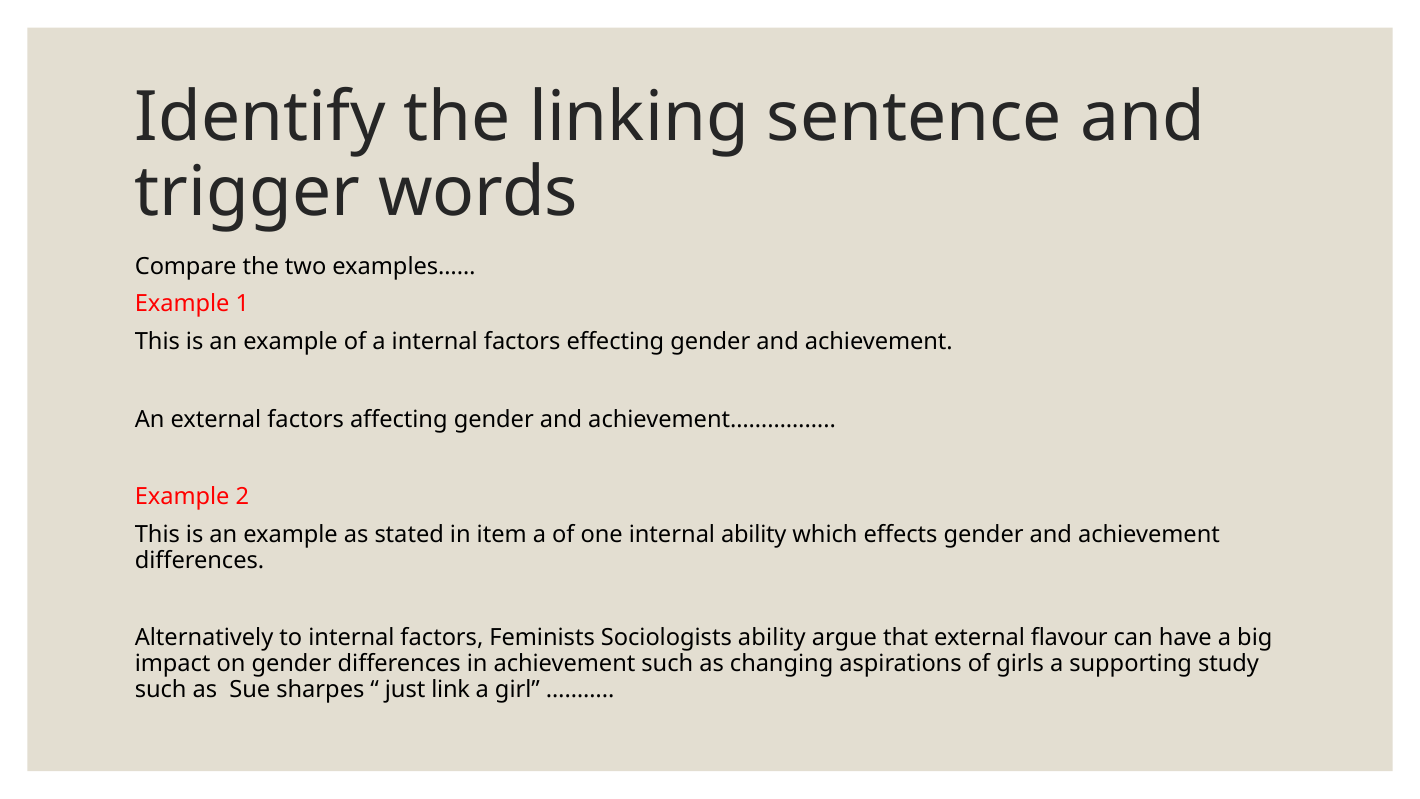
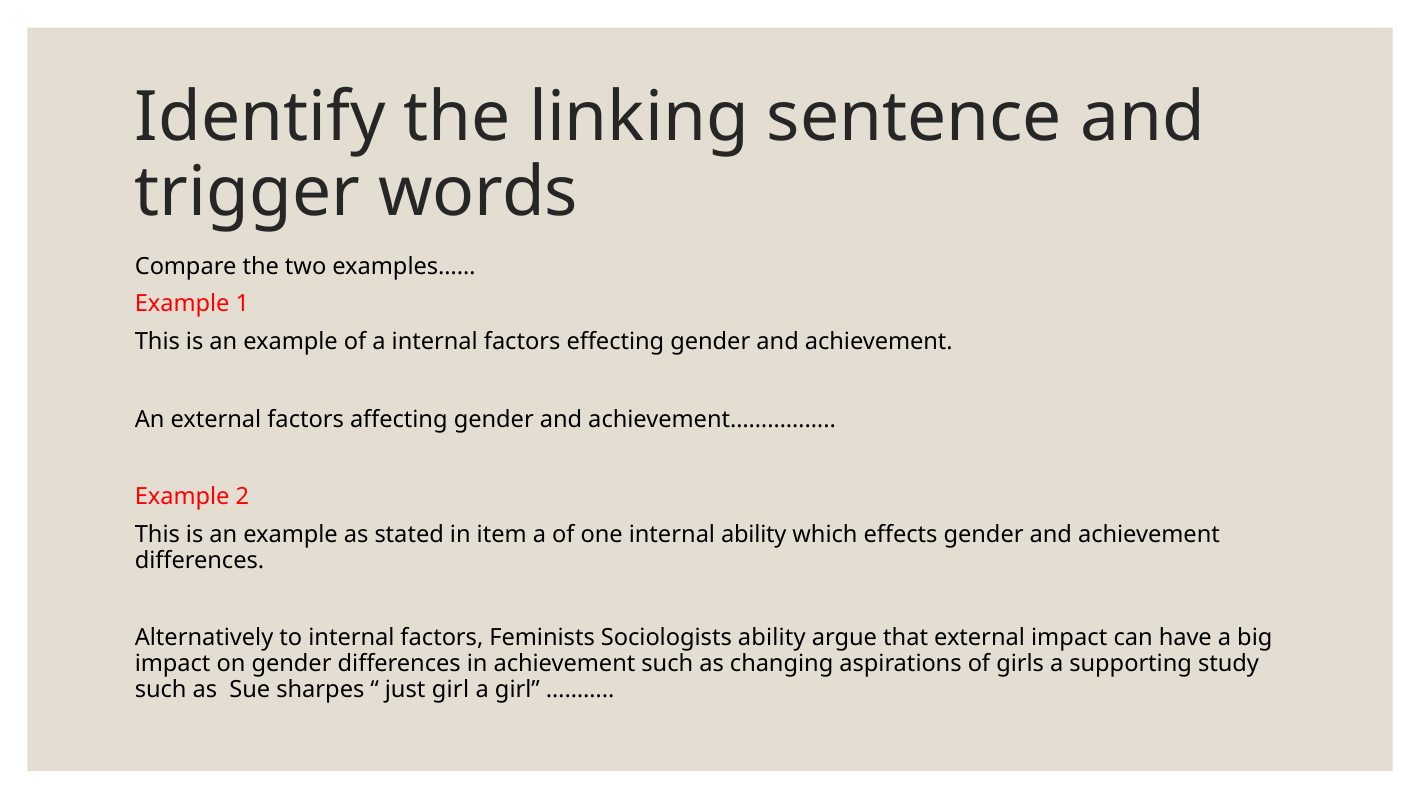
external flavour: flavour -> impact
just link: link -> girl
